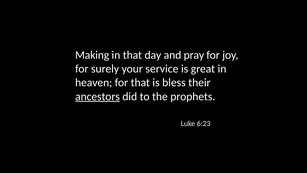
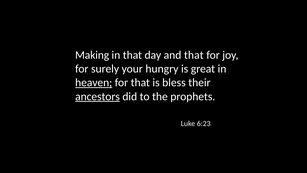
and pray: pray -> that
service: service -> hungry
heaven underline: none -> present
